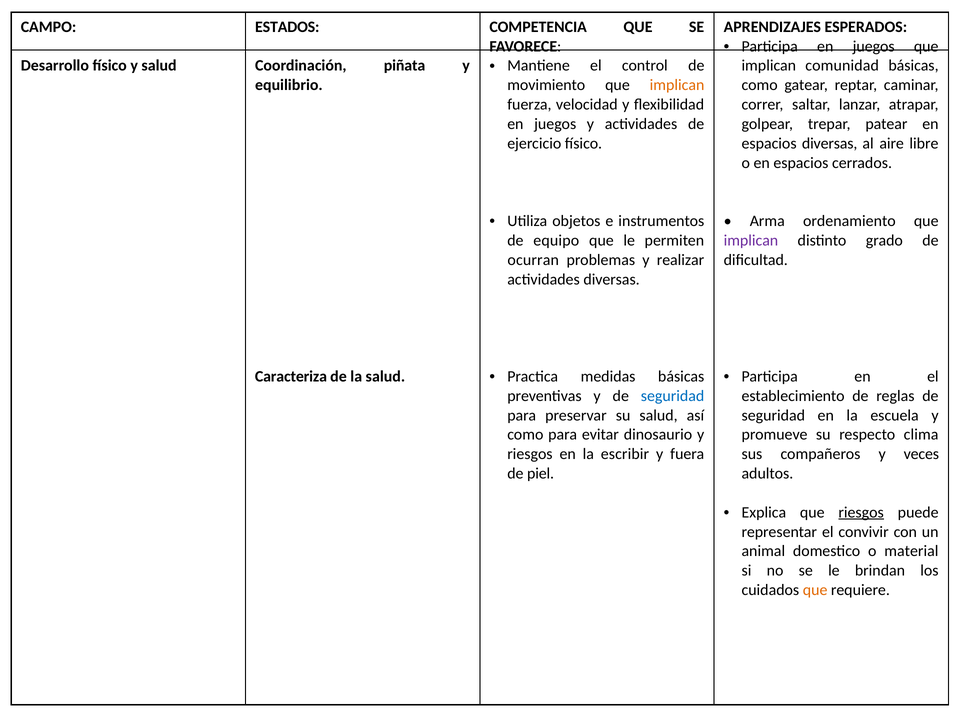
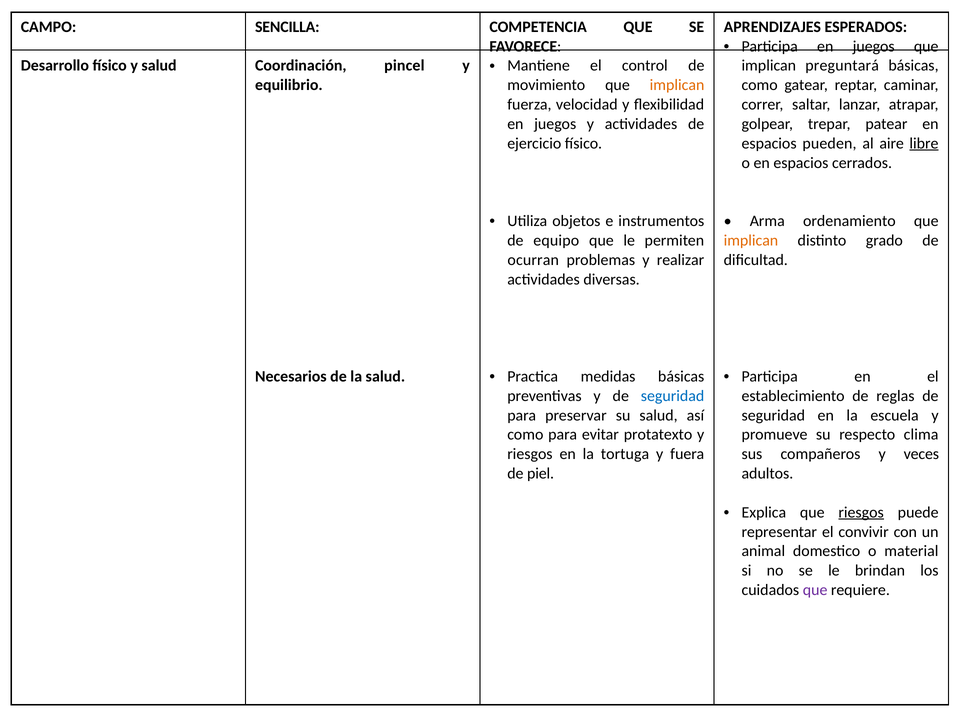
ESTADOS: ESTADOS -> SENCILLA
piñata: piñata -> pincel
comunidad: comunidad -> preguntará
espacios diversas: diversas -> pueden
libre underline: none -> present
implican at (751, 240) colour: purple -> orange
Caracteriza: Caracteriza -> Necesarios
dinosaurio: dinosaurio -> protatexto
escribir: escribir -> tortuga
que at (815, 590) colour: orange -> purple
